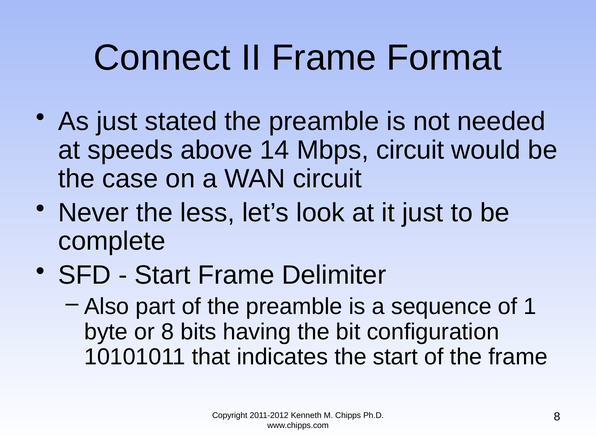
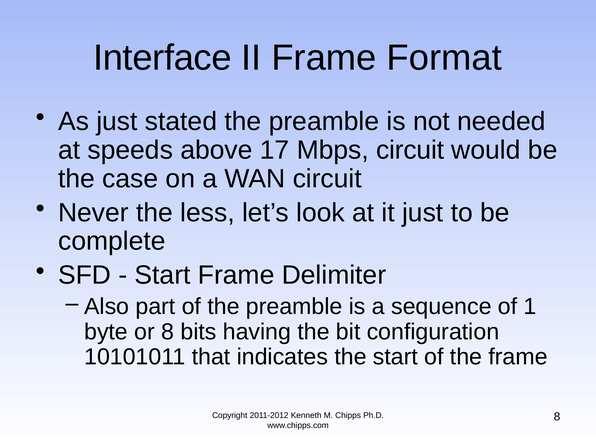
Connect: Connect -> Interface
14: 14 -> 17
